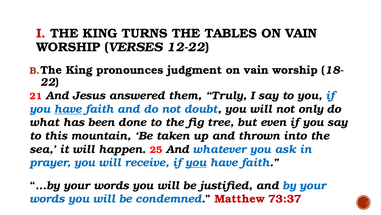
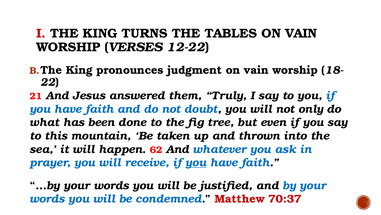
have at (68, 109) underline: present -> none
25: 25 -> 62
73:37: 73:37 -> 70:37
